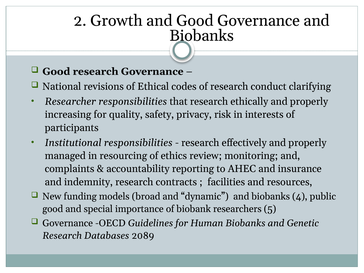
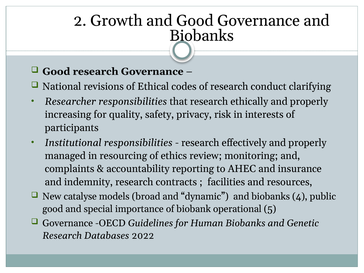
funding: funding -> catalyse
researchers: researchers -> operational
2089: 2089 -> 2022
